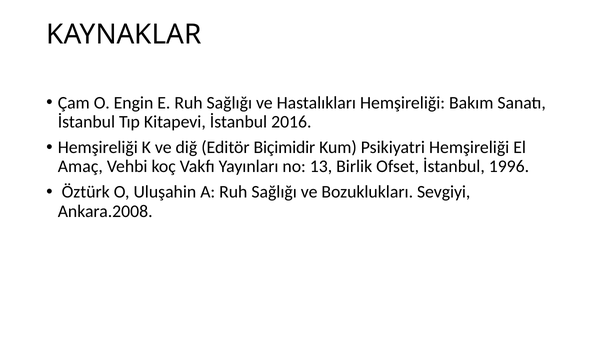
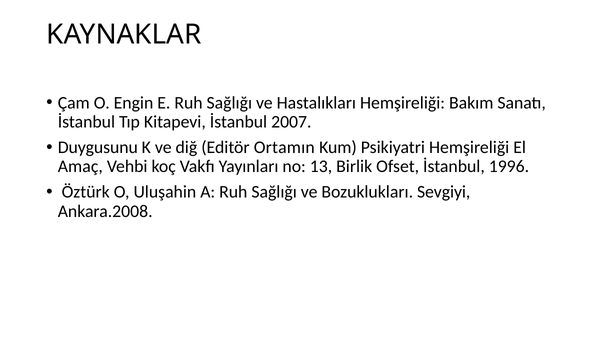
2016: 2016 -> 2007
Hemşireliği at (98, 147): Hemşireliği -> Duygusunu
Biçimidir: Biçimidir -> Ortamın
